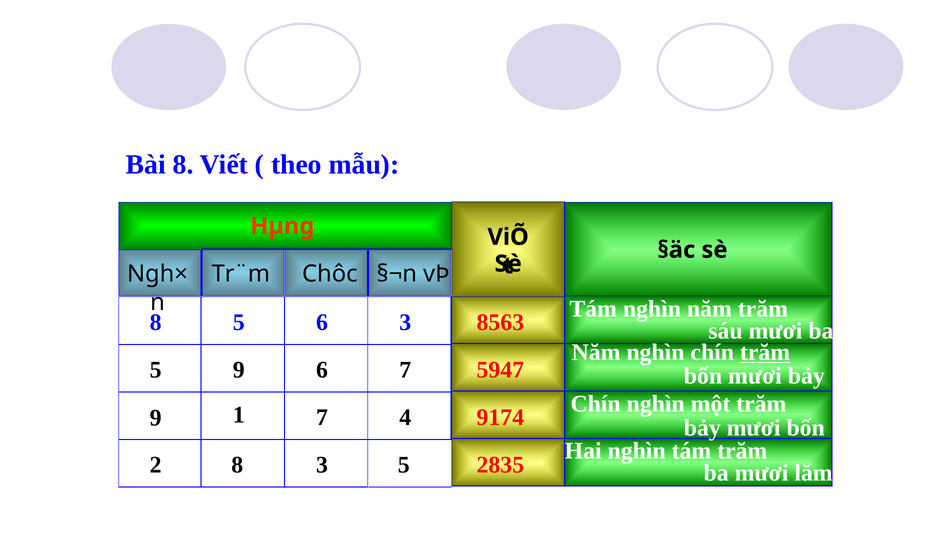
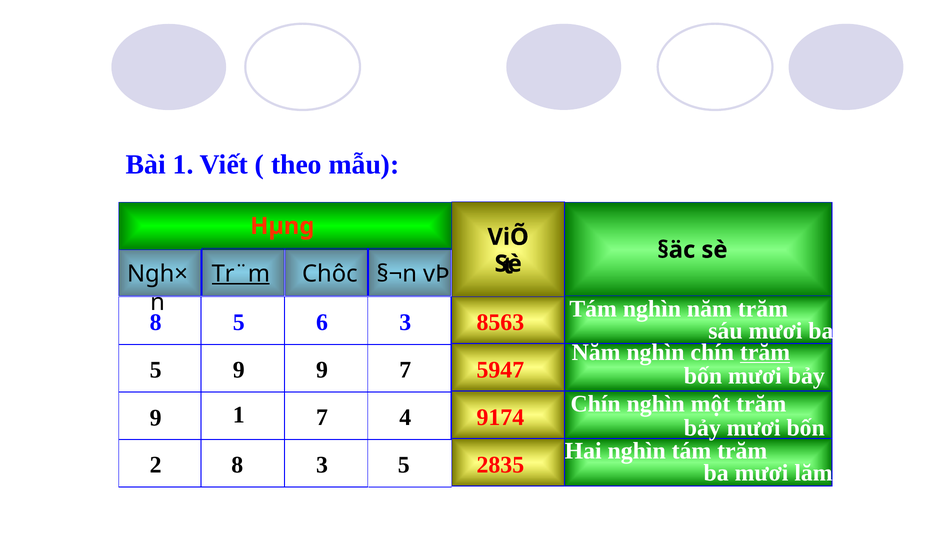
Bài 8: 8 -> 1
Tr¨m underline: none -> present
9 6: 6 -> 9
